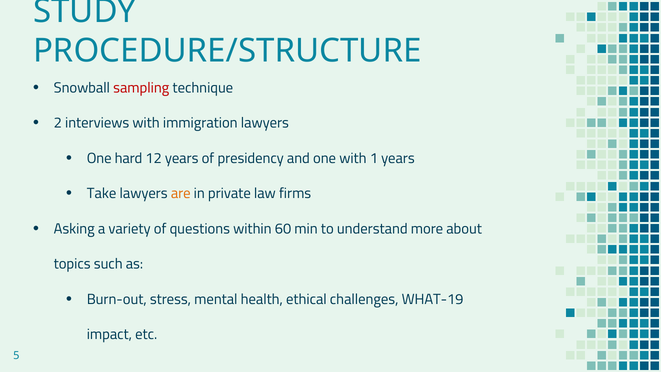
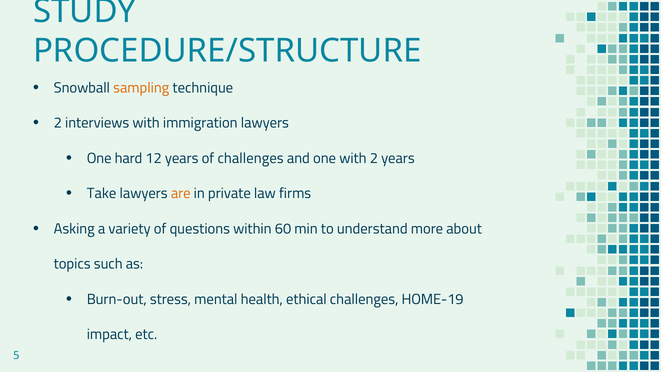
sampling colour: red -> orange
of presidency: presidency -> challenges
with 1: 1 -> 2
WHAT-19: WHAT-19 -> HOME-19
